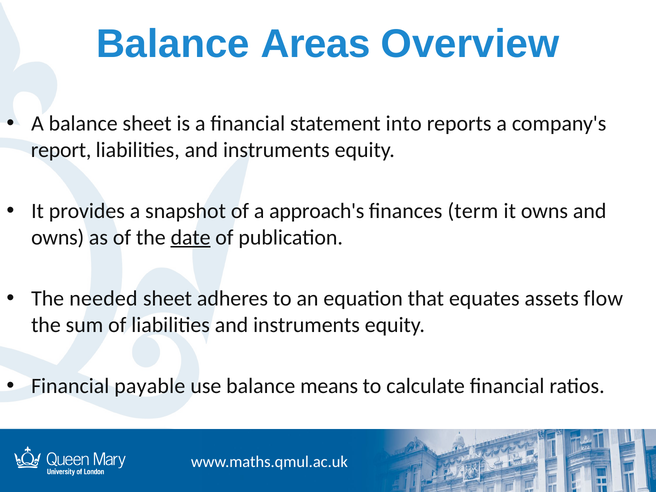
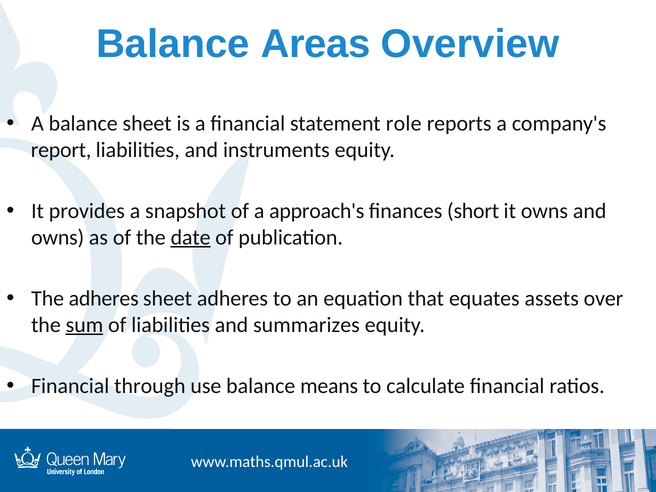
into: into -> role
term: term -> short
The needed: needed -> adheres
flow: flow -> over
sum underline: none -> present
of liabilities and instruments: instruments -> summarizes
payable: payable -> through
